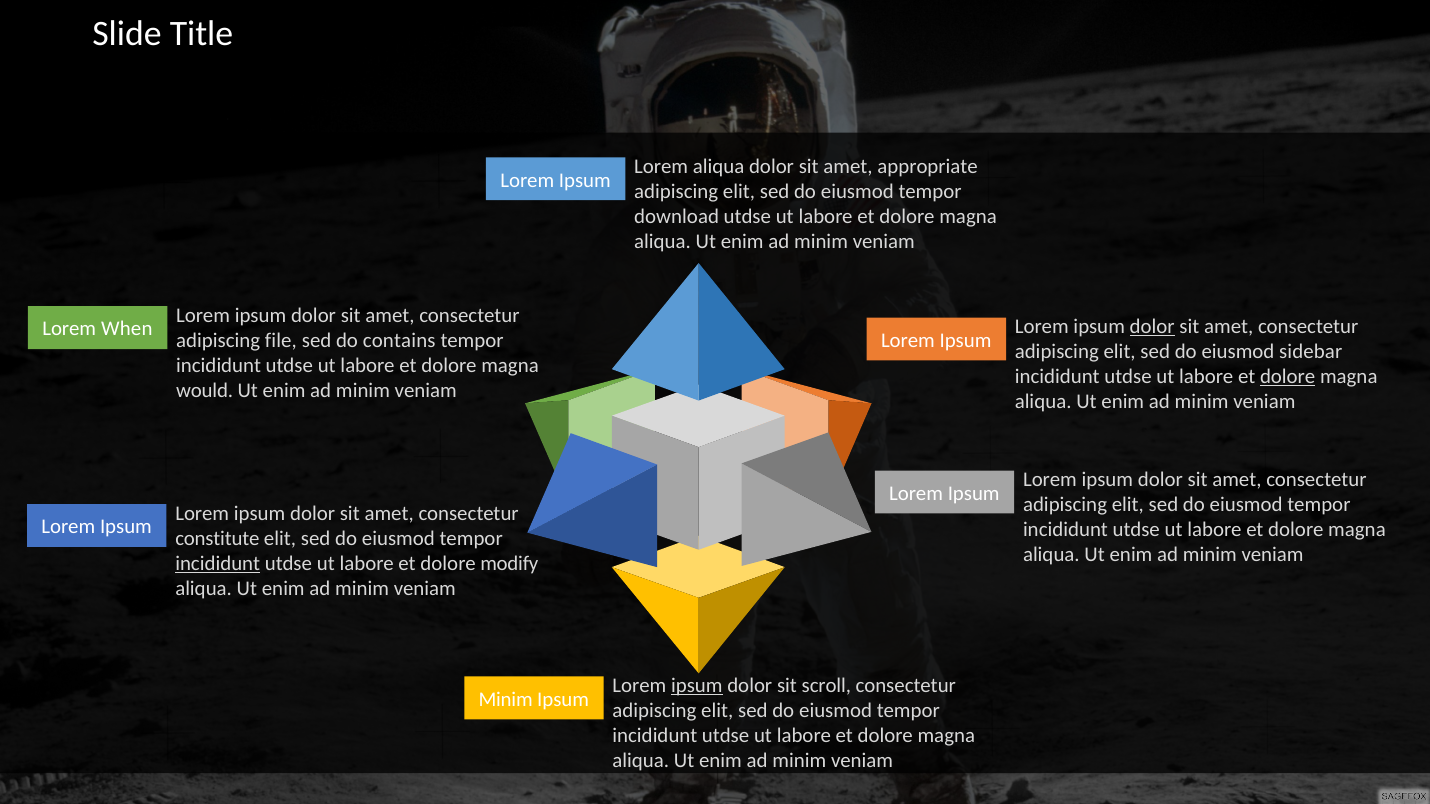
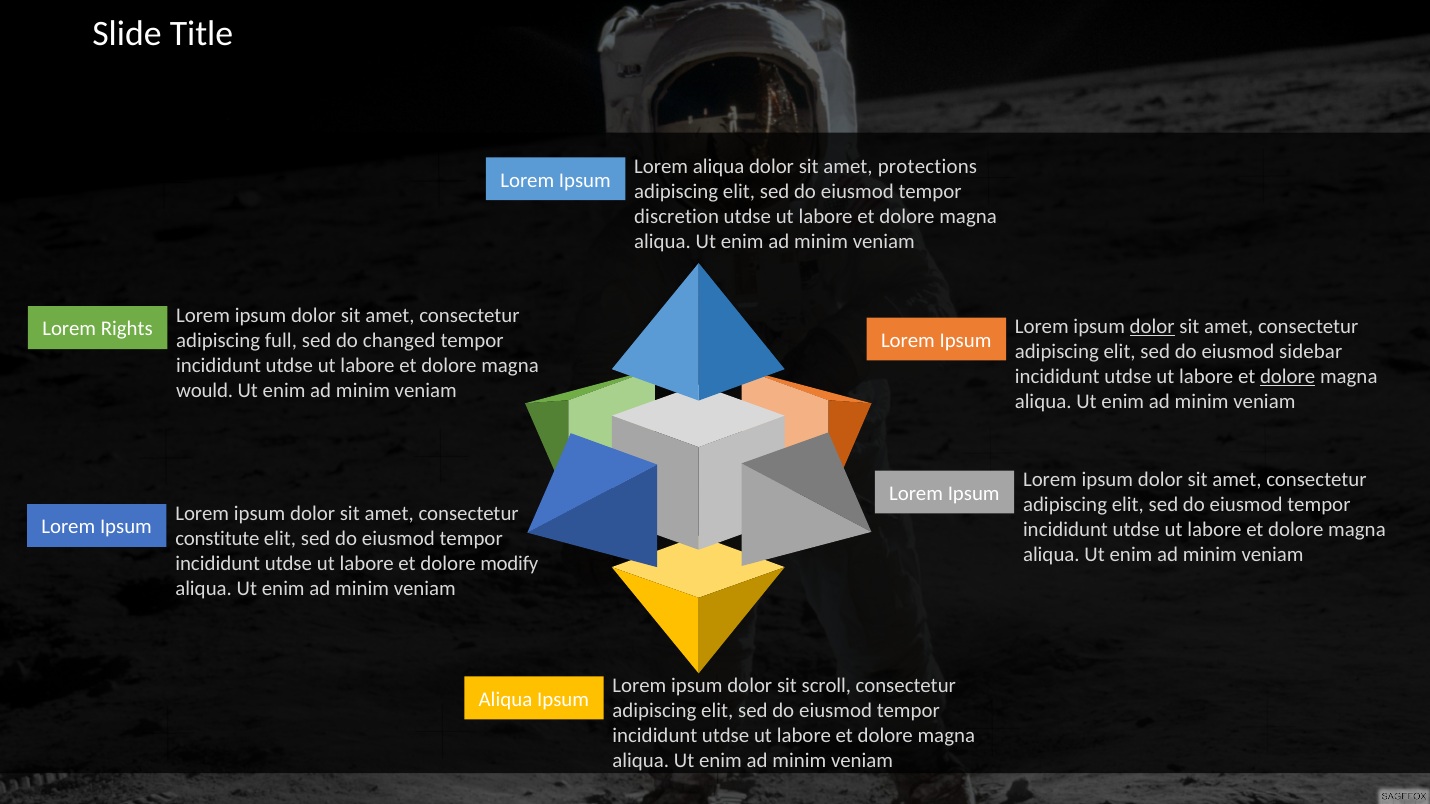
appropriate: appropriate -> protections
download: download -> discretion
When: When -> Rights
file: file -> full
contains: contains -> changed
incididunt at (218, 563) underline: present -> none
ipsum at (697, 686) underline: present -> none
Minim at (506, 700): Minim -> Aliqua
